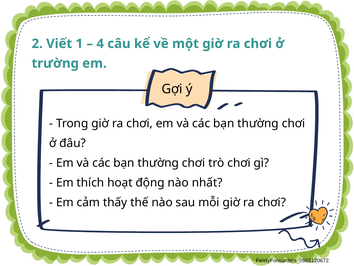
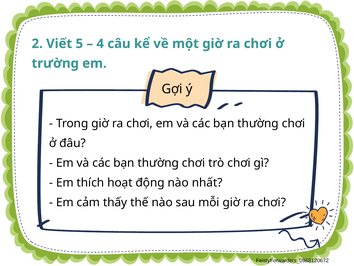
1: 1 -> 5
